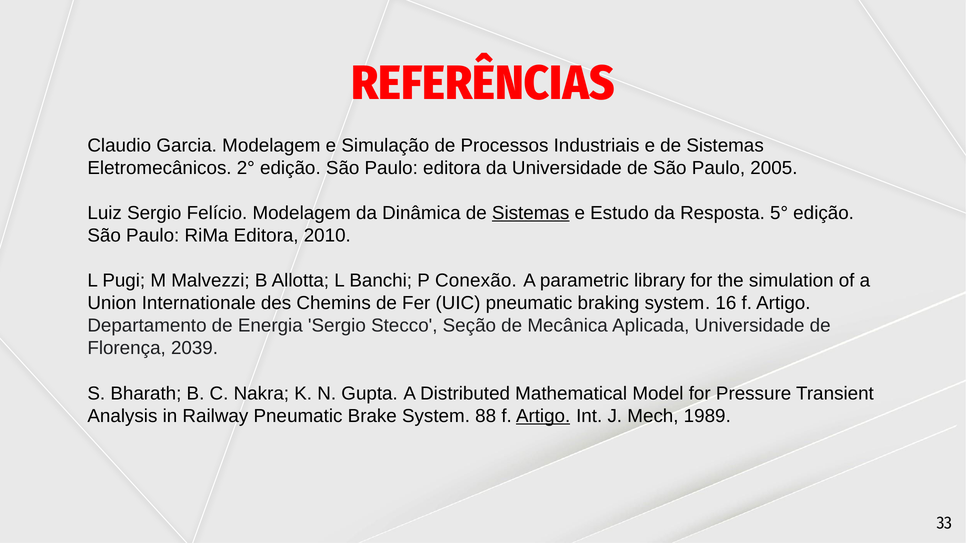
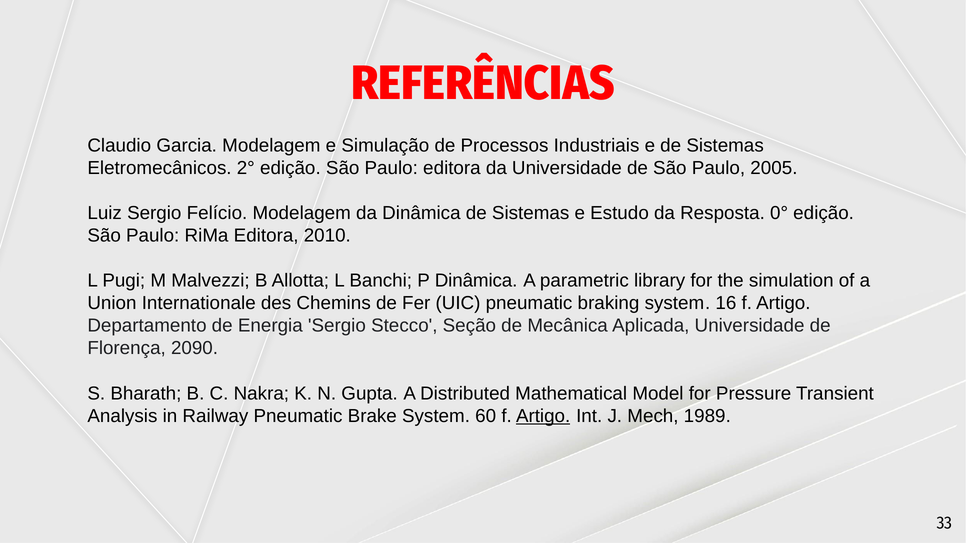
Sistemas at (531, 213) underline: present -> none
5°: 5° -> 0°
P Conexão: Conexão -> Dinâmica
2039: 2039 -> 2090
88: 88 -> 60
